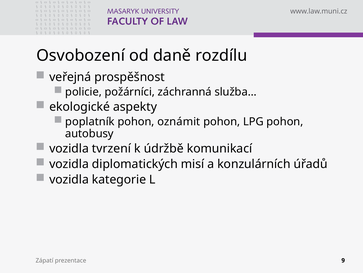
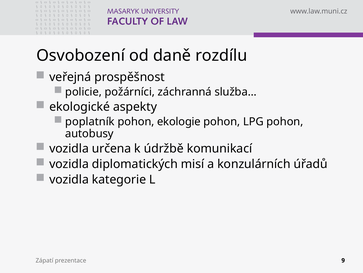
oznámit: oznámit -> ekologie
tvrzení: tvrzení -> určena
